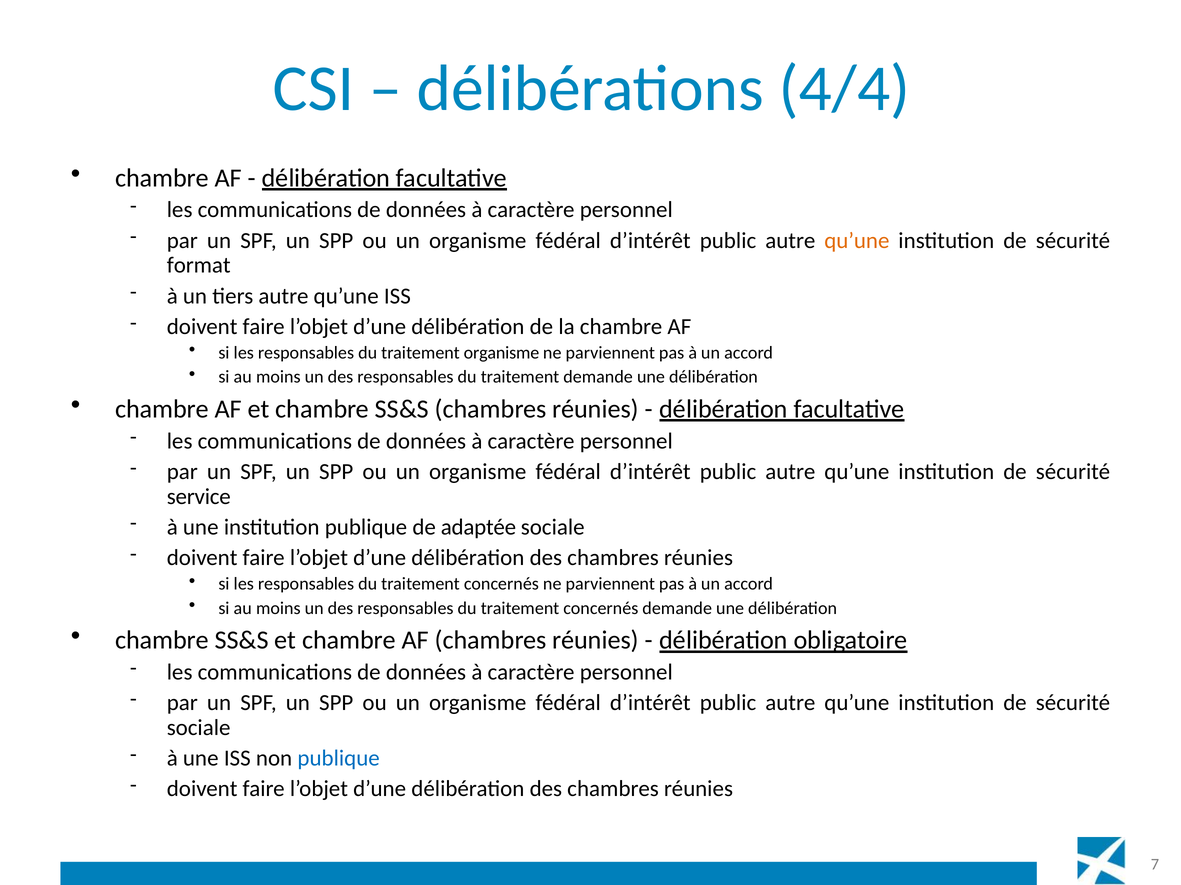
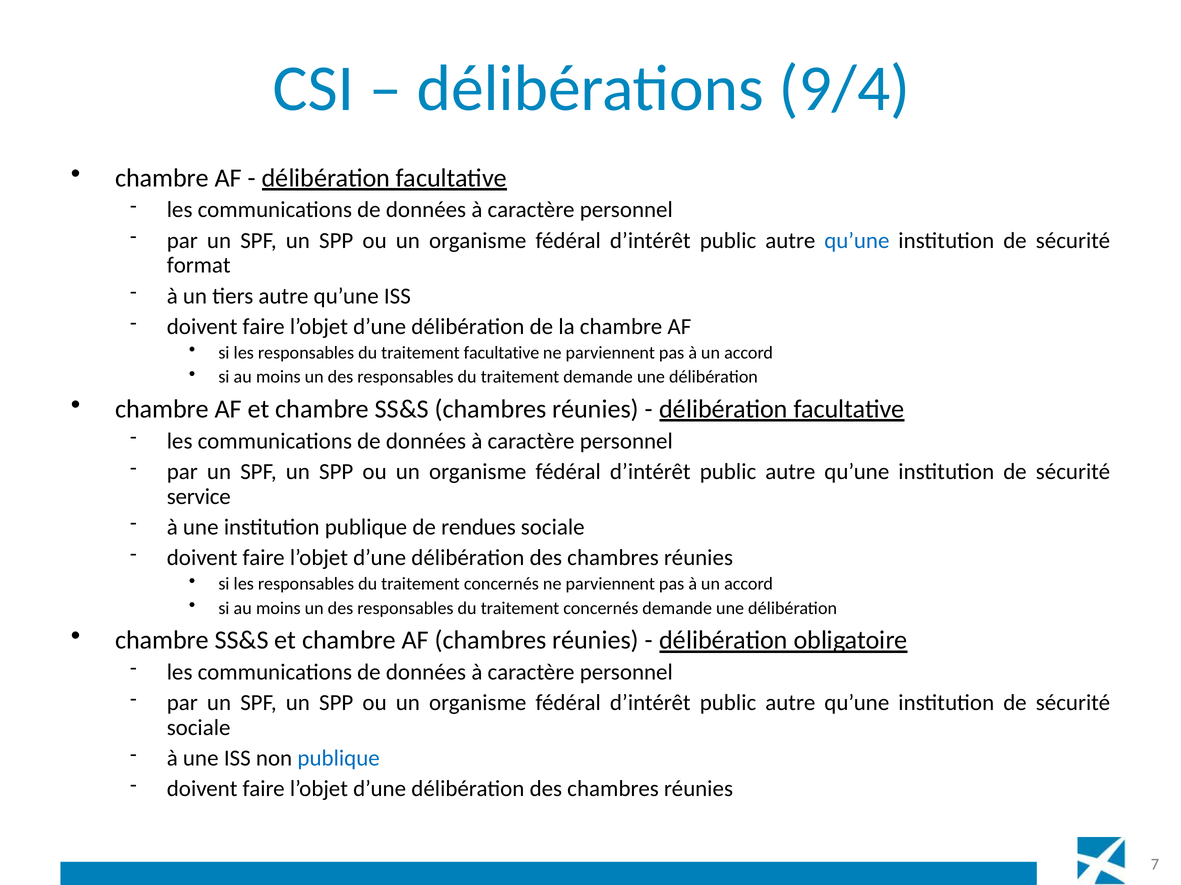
4/4: 4/4 -> 9/4
qu’une at (857, 241) colour: orange -> blue
traitement organisme: organisme -> facultative
adaptée: adaptée -> rendues
